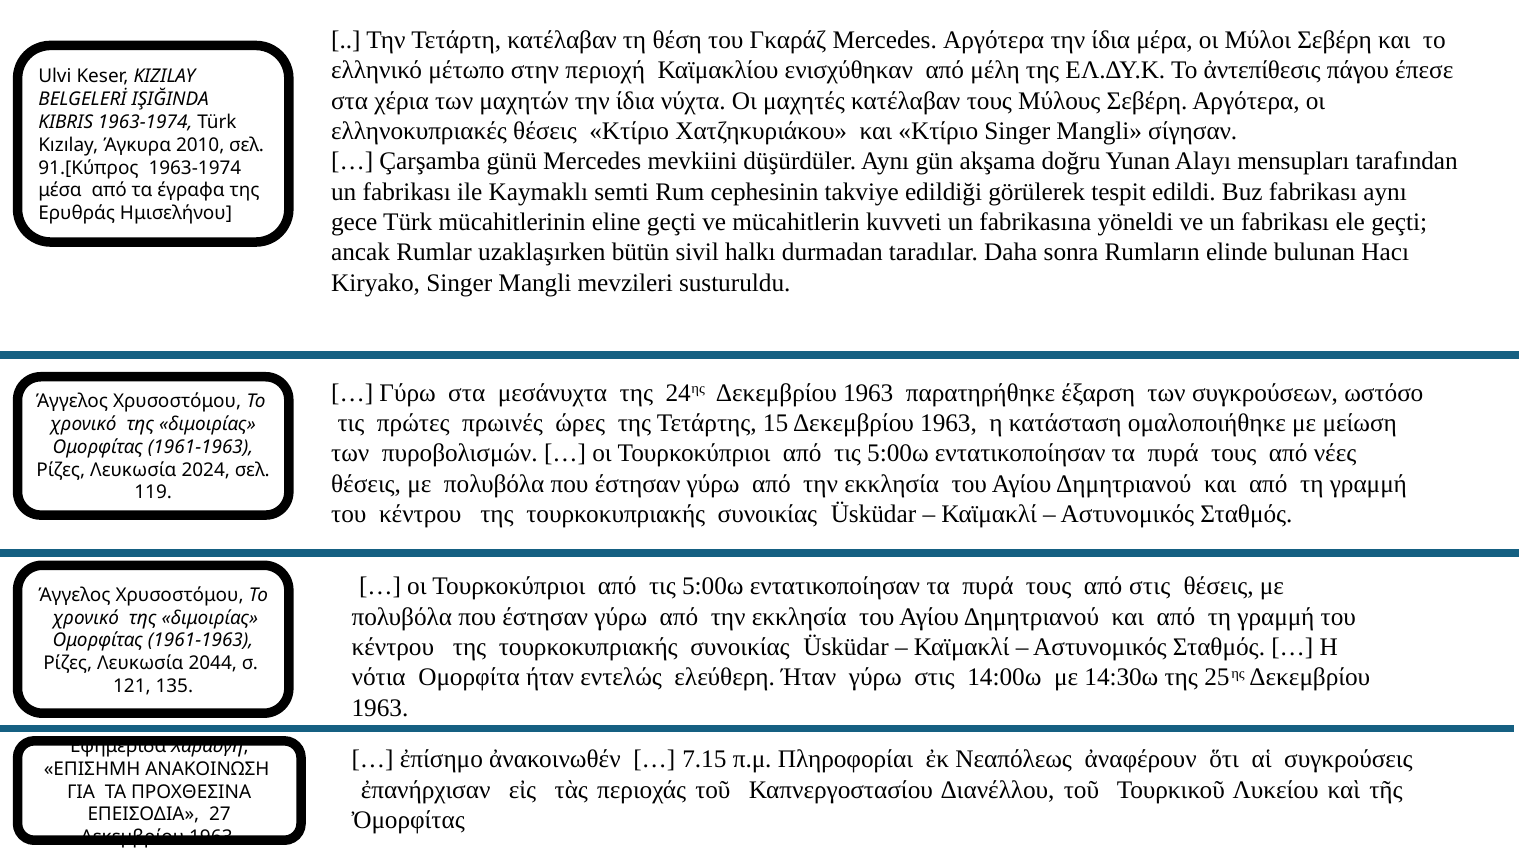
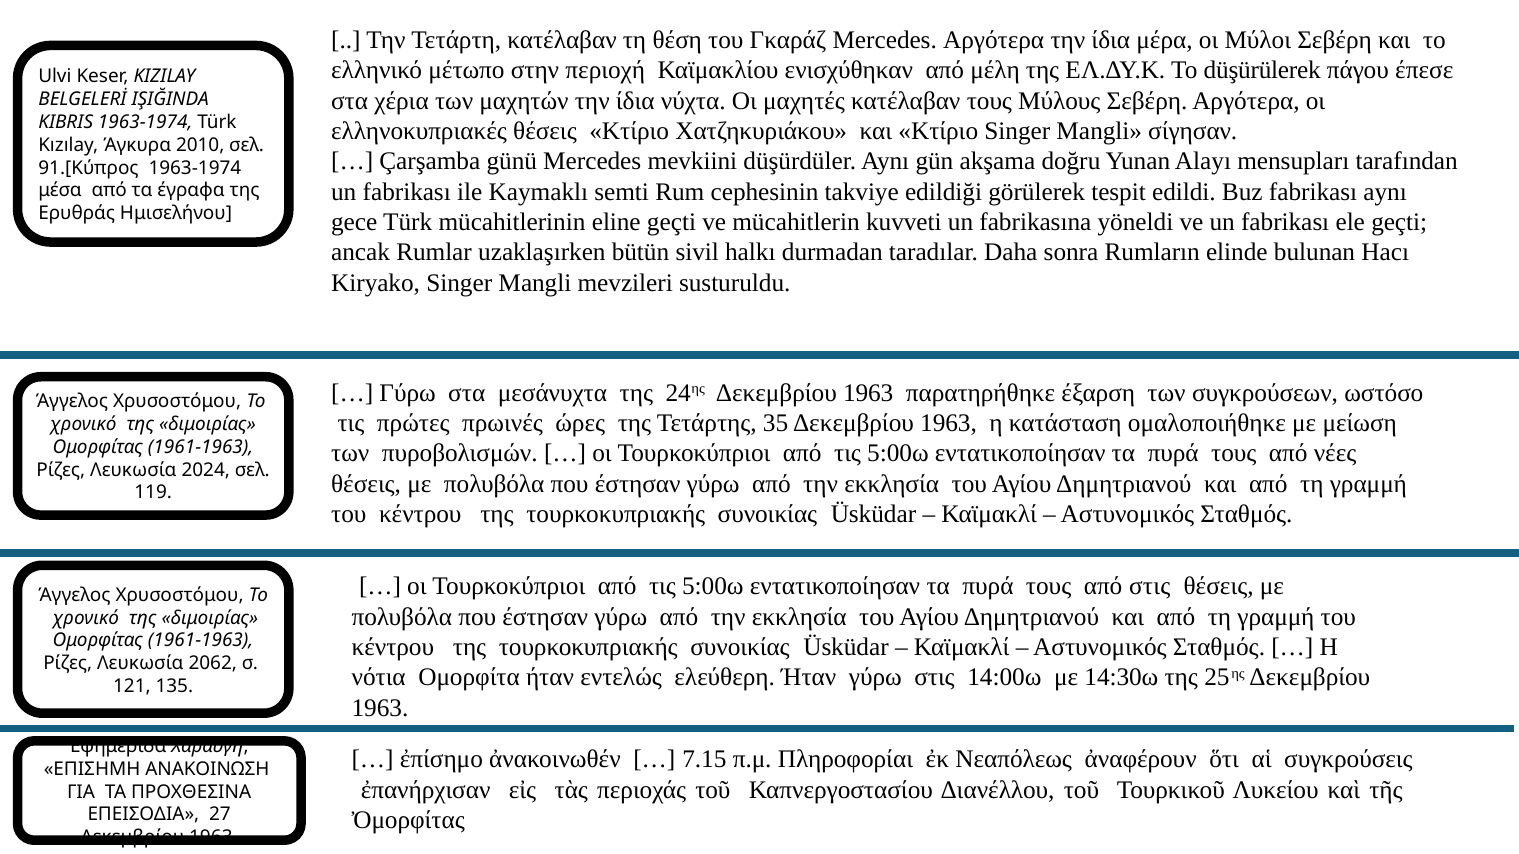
ἀντεπίθεσις: ἀντεπίθεσις -> düşürülerek
15: 15 -> 35
2044: 2044 -> 2062
